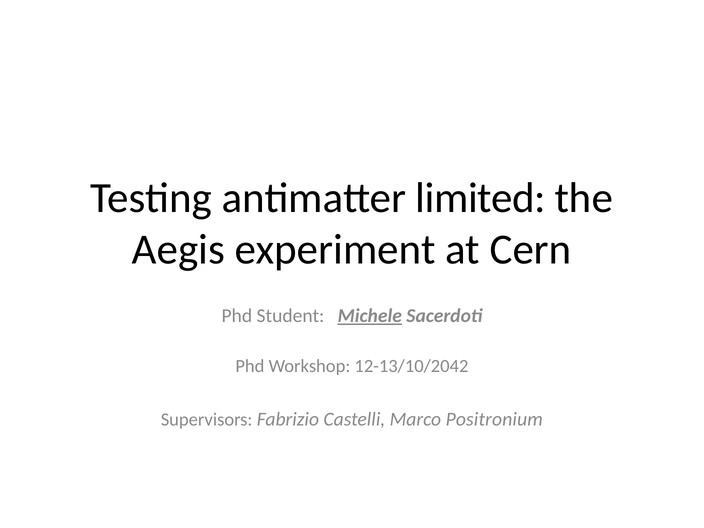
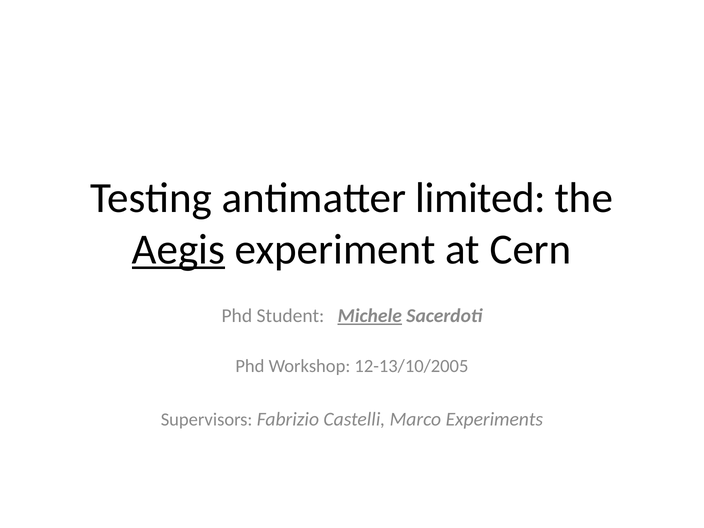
Aegis underline: none -> present
12-13/10/2042: 12-13/10/2042 -> 12-13/10/2005
Positronium: Positronium -> Experiments
